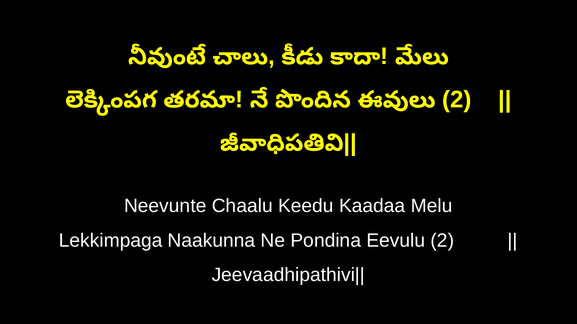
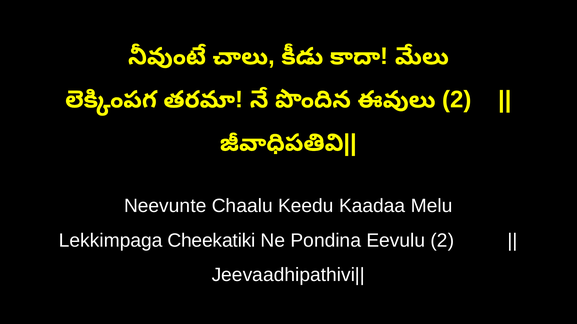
Naakunna: Naakunna -> Cheekatiki
